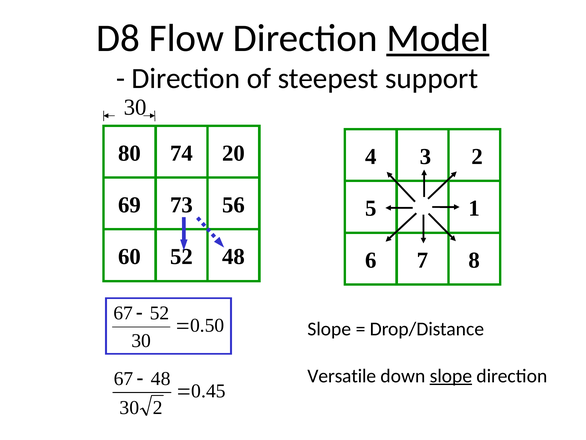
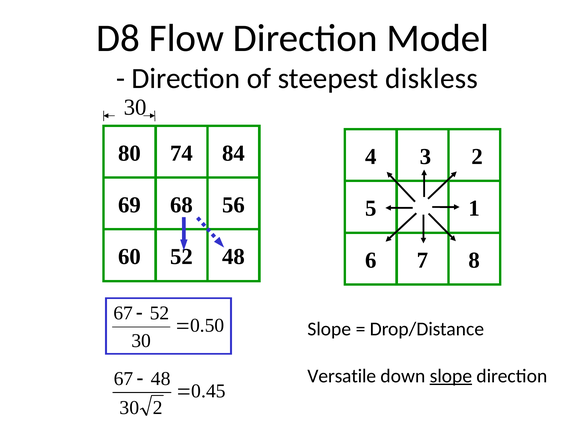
Model underline: present -> none
support: support -> diskless
20: 20 -> 84
73: 73 -> 68
